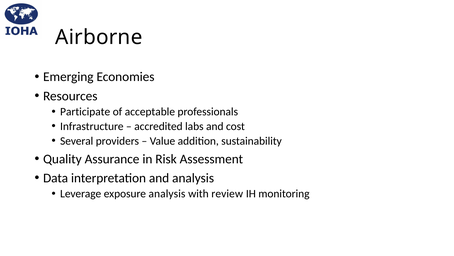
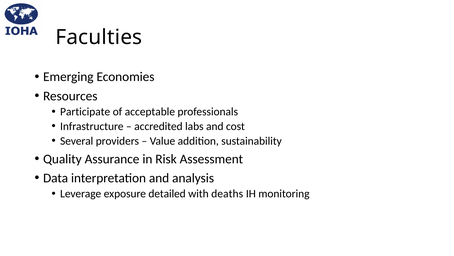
Airborne: Airborne -> Faculties
exposure analysis: analysis -> detailed
review: review -> deaths
